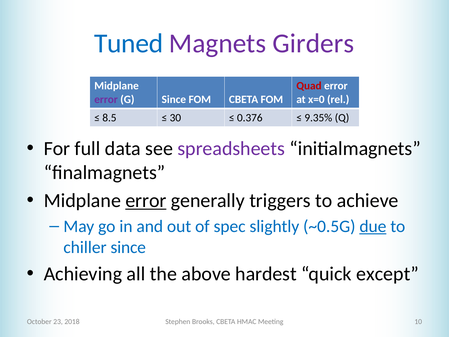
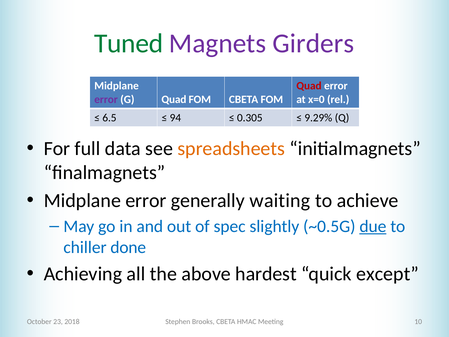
Tuned colour: blue -> green
G Since: Since -> Quad
8.5: 8.5 -> 6.5
30: 30 -> 94
0.376: 0.376 -> 0.305
9.35%: 9.35% -> 9.29%
spreadsheets colour: purple -> orange
error at (146, 200) underline: present -> none
triggers: triggers -> waiting
chiller since: since -> done
